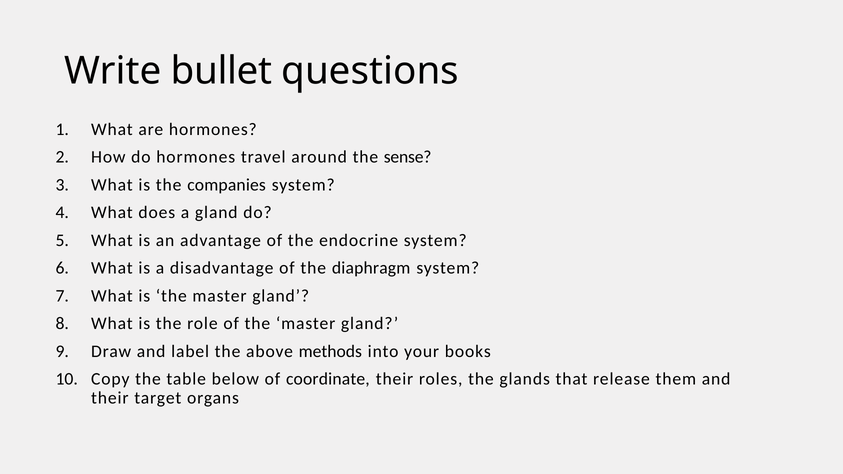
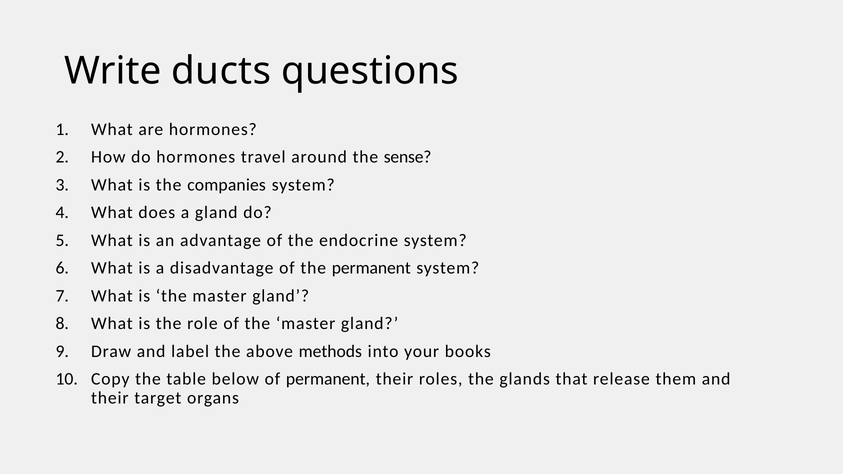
bullet: bullet -> ducts
the diaphragm: diaphragm -> permanent
of coordinate: coordinate -> permanent
